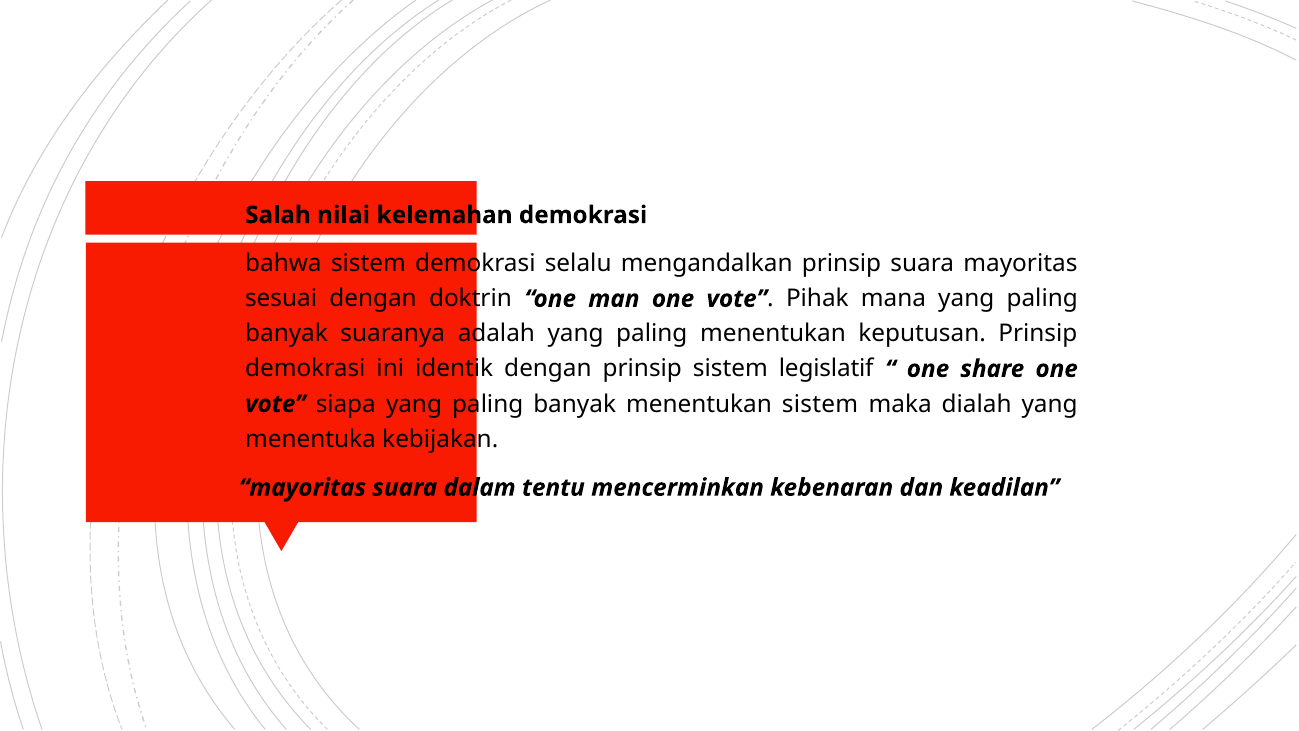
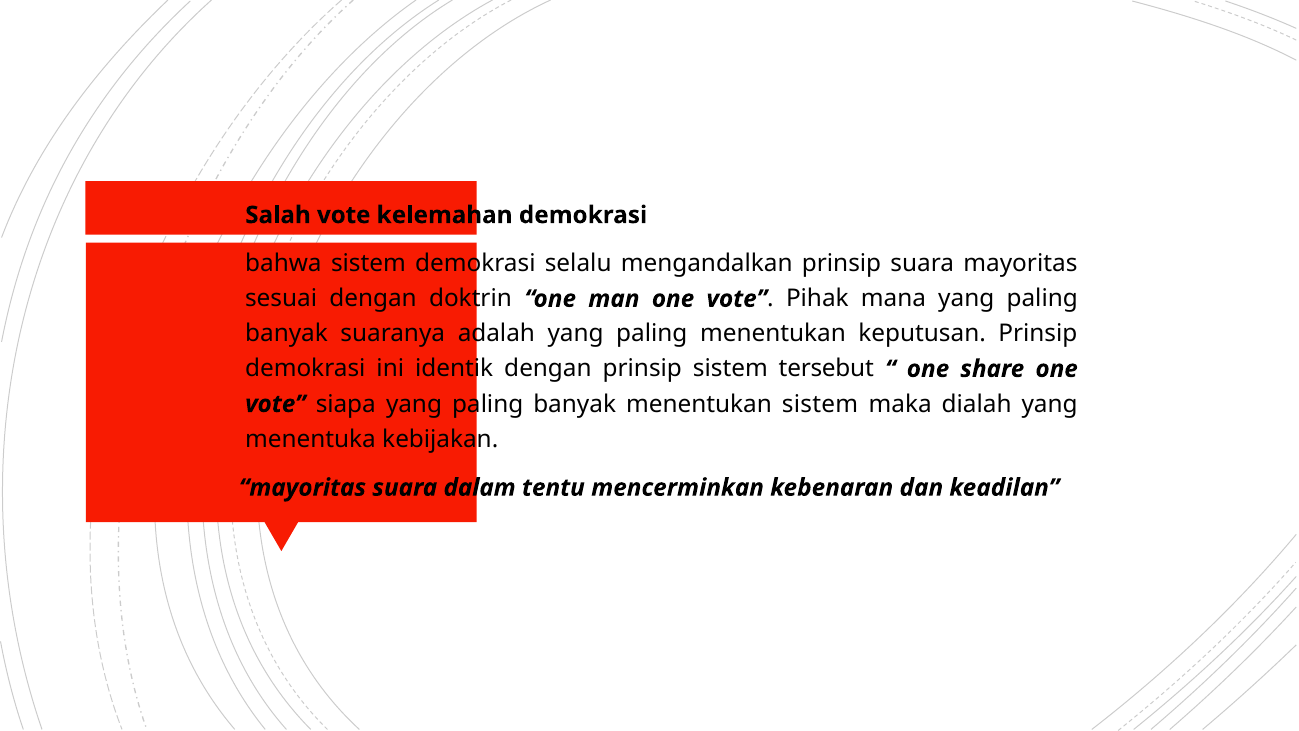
Salah nilai: nilai -> vote
legislatif: legislatif -> tersebut
